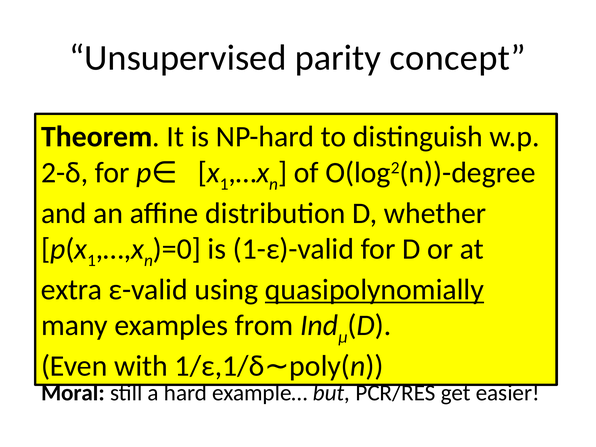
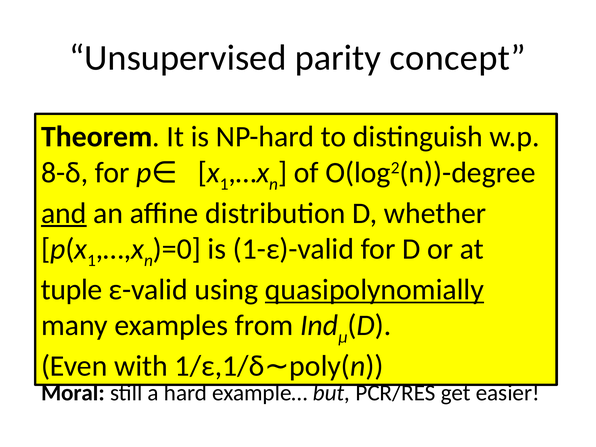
2-δ: 2-δ -> 8-δ
and underline: none -> present
extra: extra -> tuple
